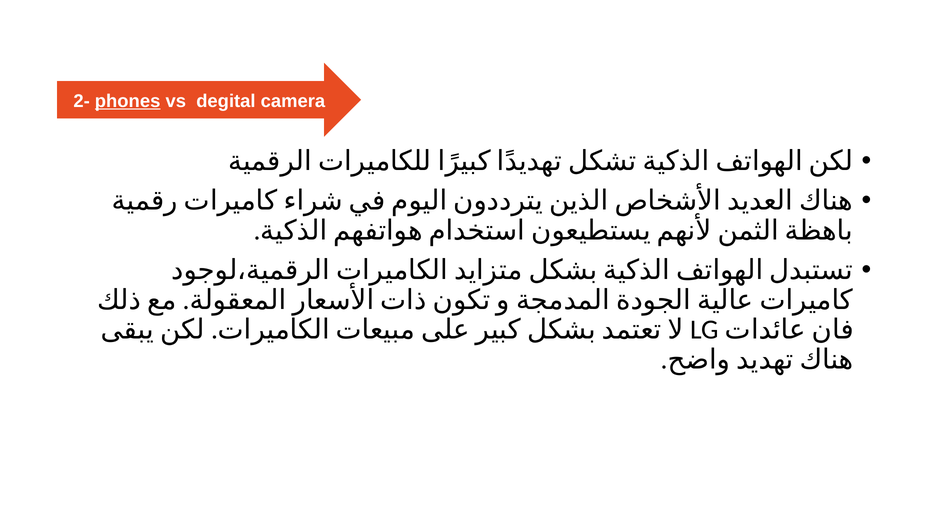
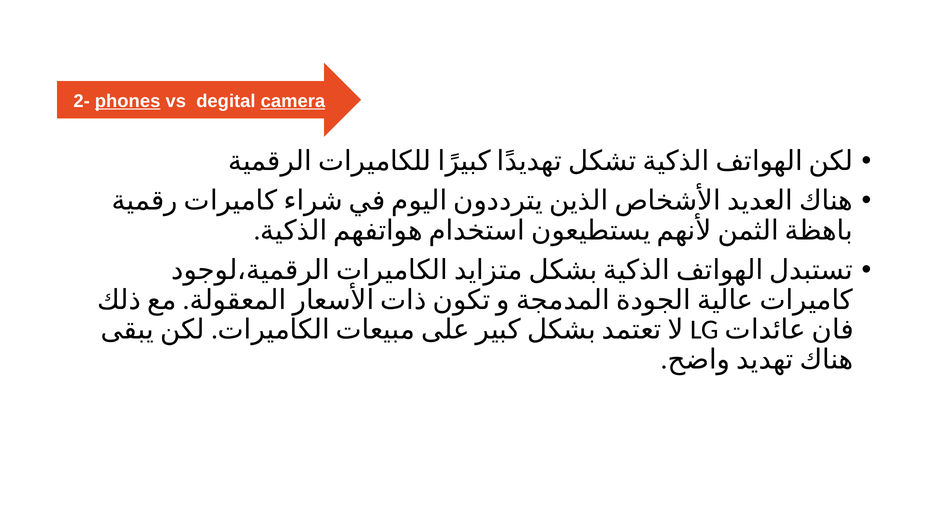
camera underline: none -> present
